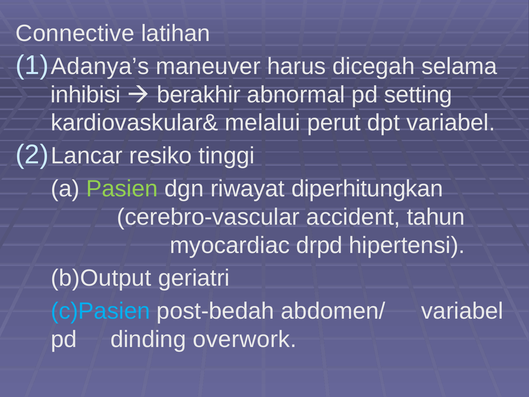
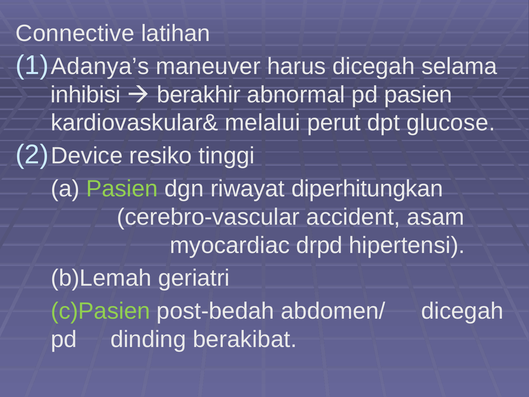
pd setting: setting -> pasien
dpt variabel: variabel -> glucose
Lancar: Lancar -> Device
tahun: tahun -> asam
b)Output: b)Output -> b)Lemah
c)Pasien colour: light blue -> light green
abdomen/ variabel: variabel -> dicegah
overwork: overwork -> berakibat
